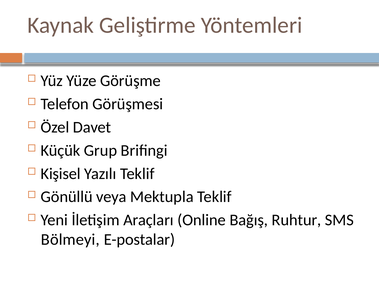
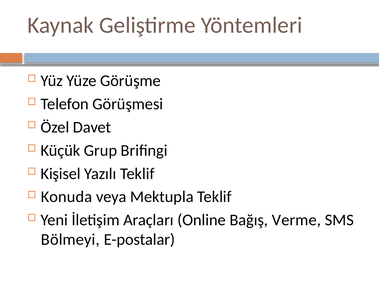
Gönüllü: Gönüllü -> Konuda
Ruhtur: Ruhtur -> Verme
